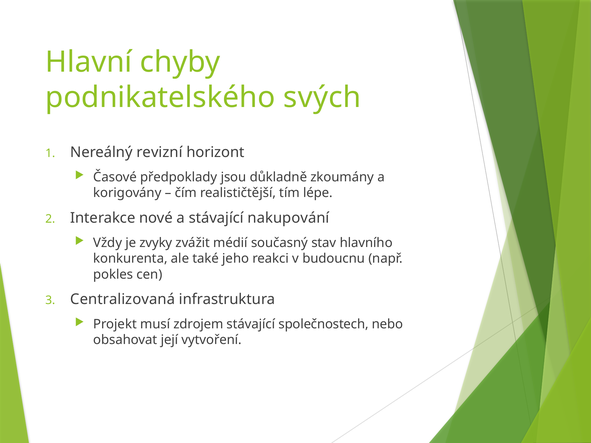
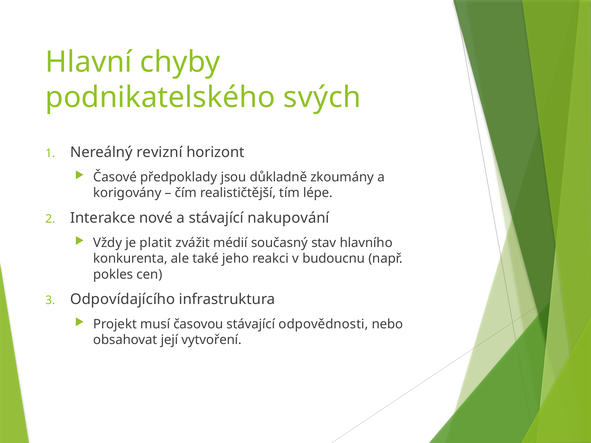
zvyky: zvyky -> platit
Centralizovaná: Centralizovaná -> Odpovídajícího
zdrojem: zdrojem -> časovou
společnostech: společnostech -> odpovědnosti
